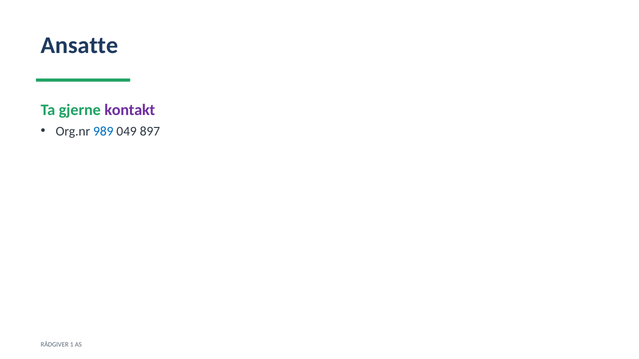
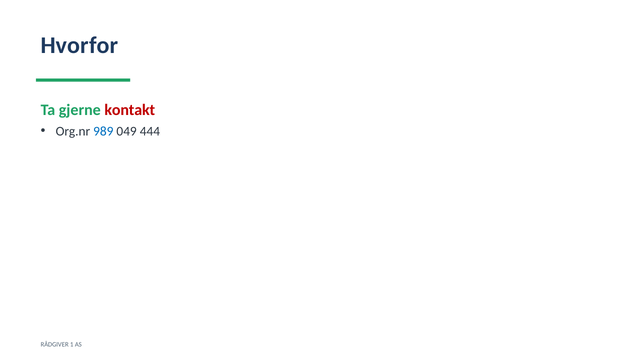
Ansatte: Ansatte -> Hvorfor
kontakt colour: purple -> red
897: 897 -> 444
